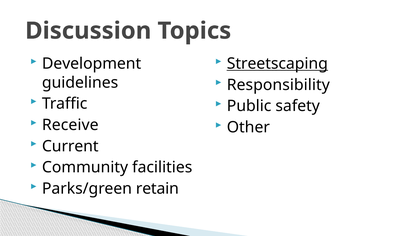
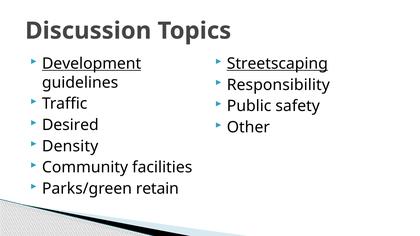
Development underline: none -> present
Receive: Receive -> Desired
Current: Current -> Density
